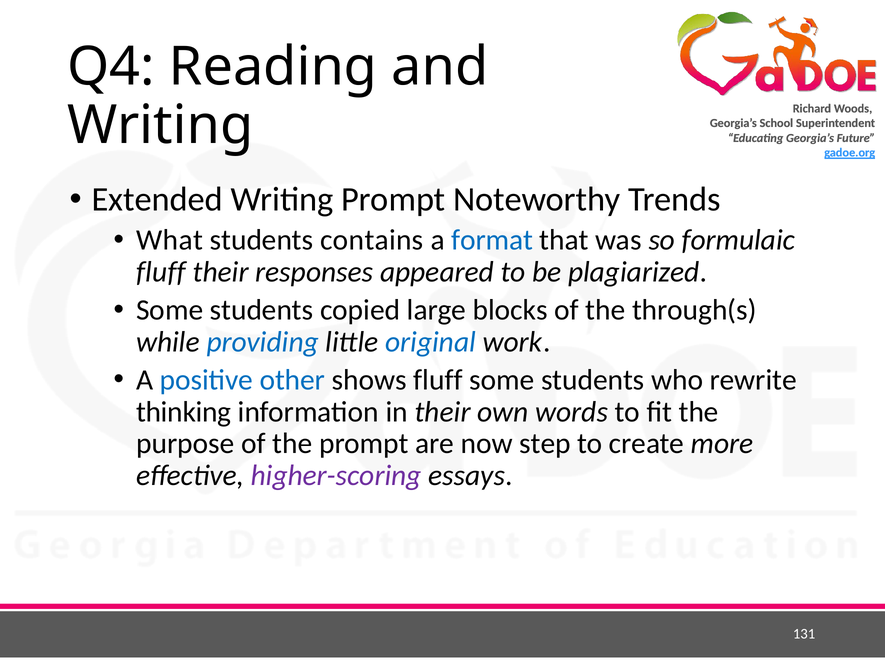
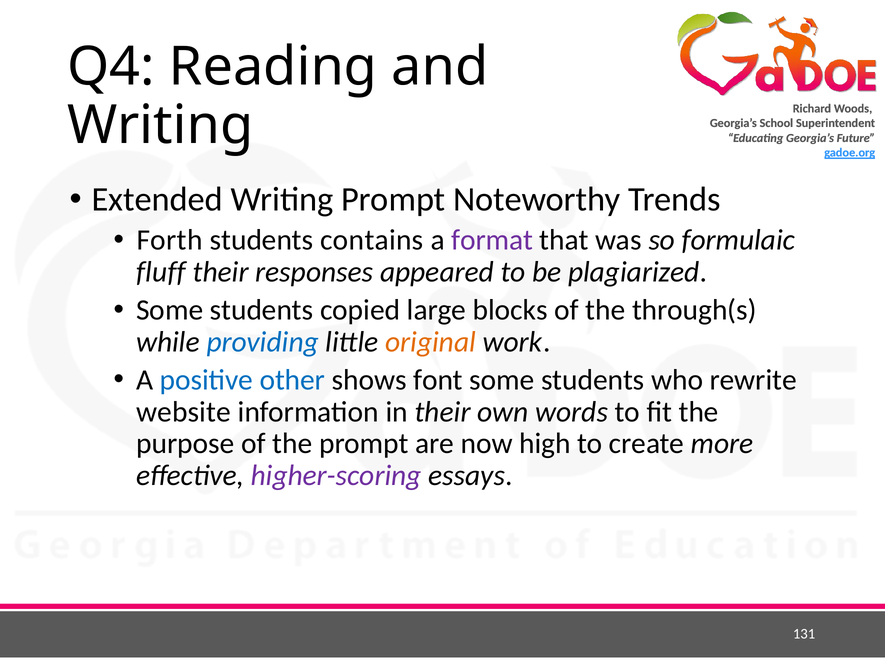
What: What -> Forth
format colour: blue -> purple
original colour: blue -> orange
shows fluff: fluff -> font
thinking: thinking -> website
step: step -> high
